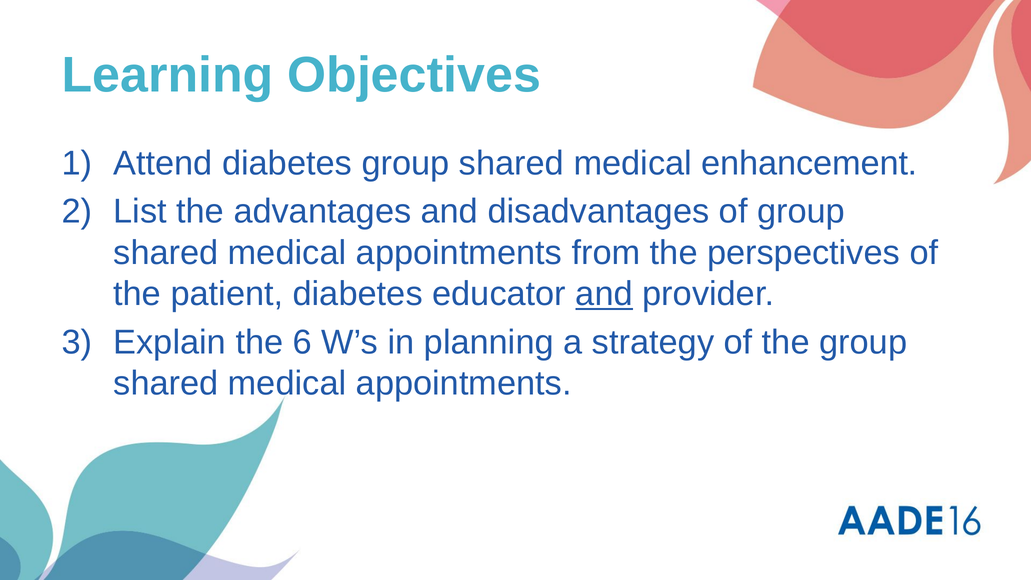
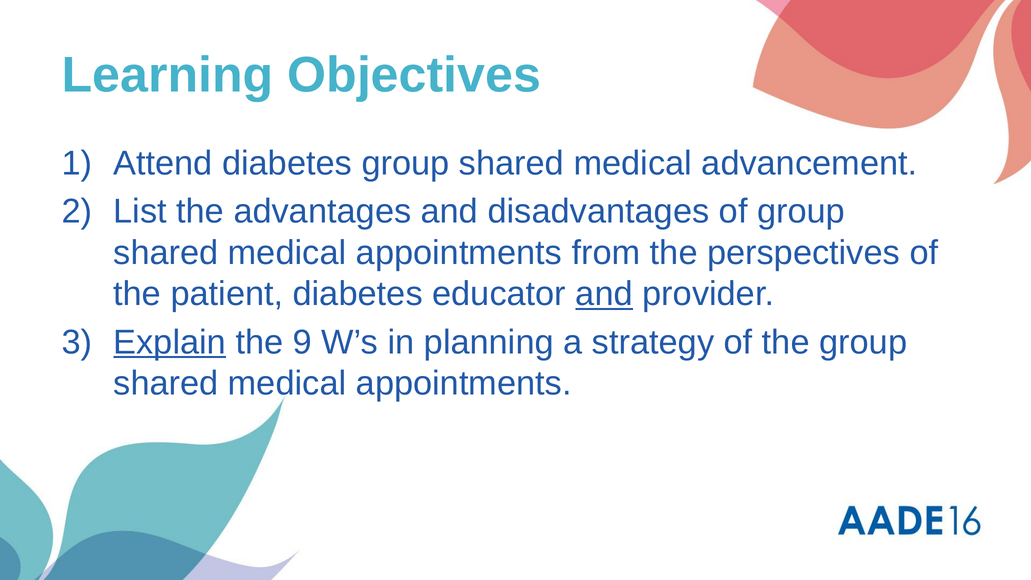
enhancement: enhancement -> advancement
Explain underline: none -> present
6: 6 -> 9
